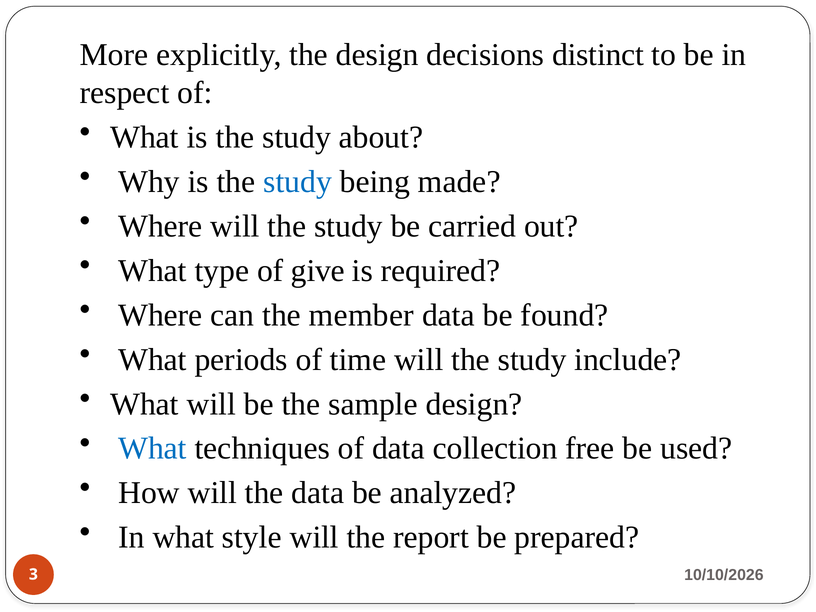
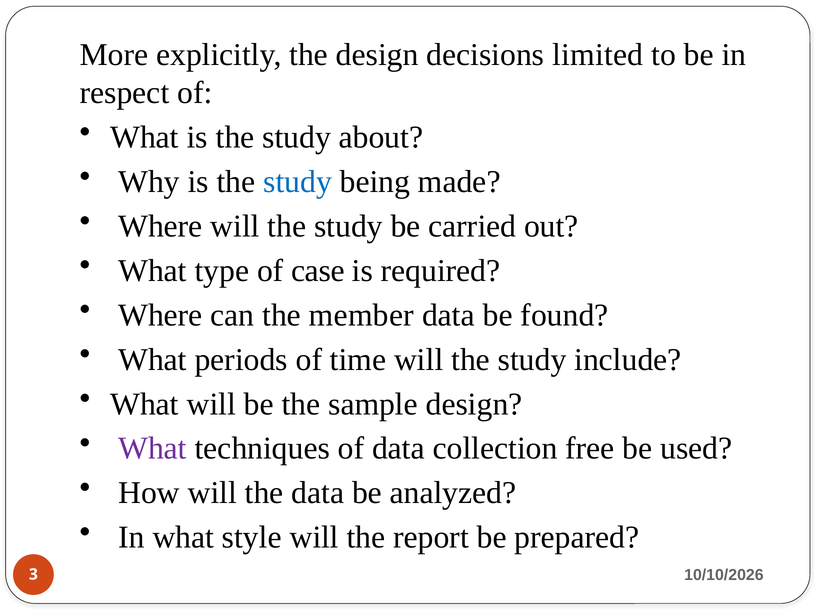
distinct: distinct -> limited
give: give -> case
What at (152, 449) colour: blue -> purple
